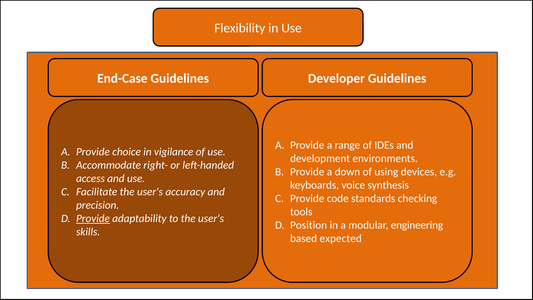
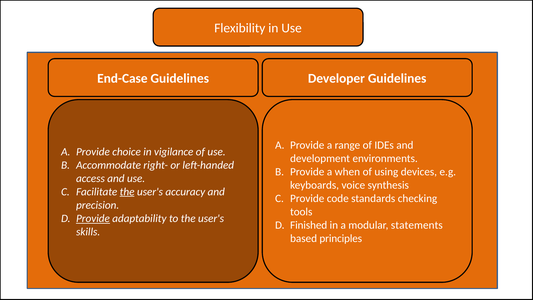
down: down -> when
the at (127, 192) underline: none -> present
Position: Position -> Finished
engineering: engineering -> statements
expected: expected -> principles
